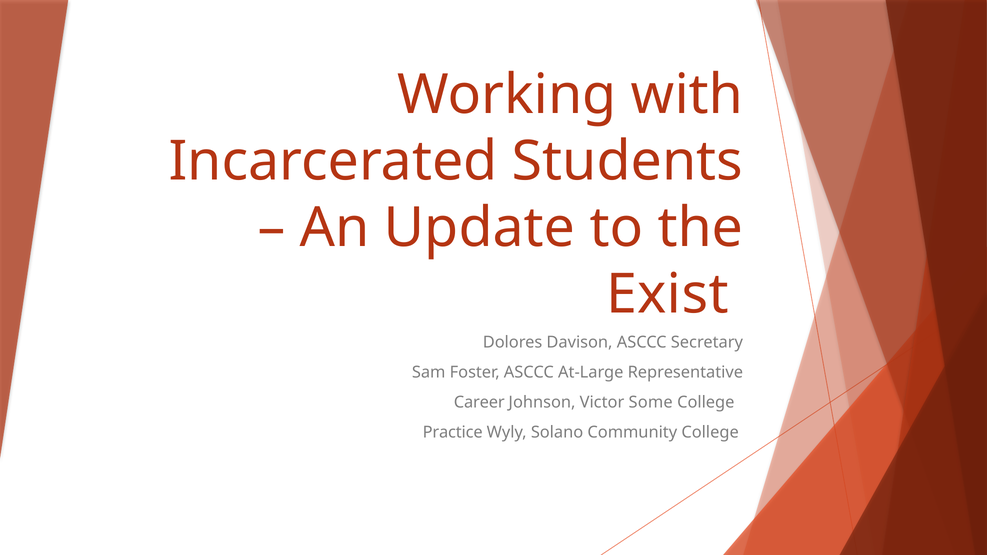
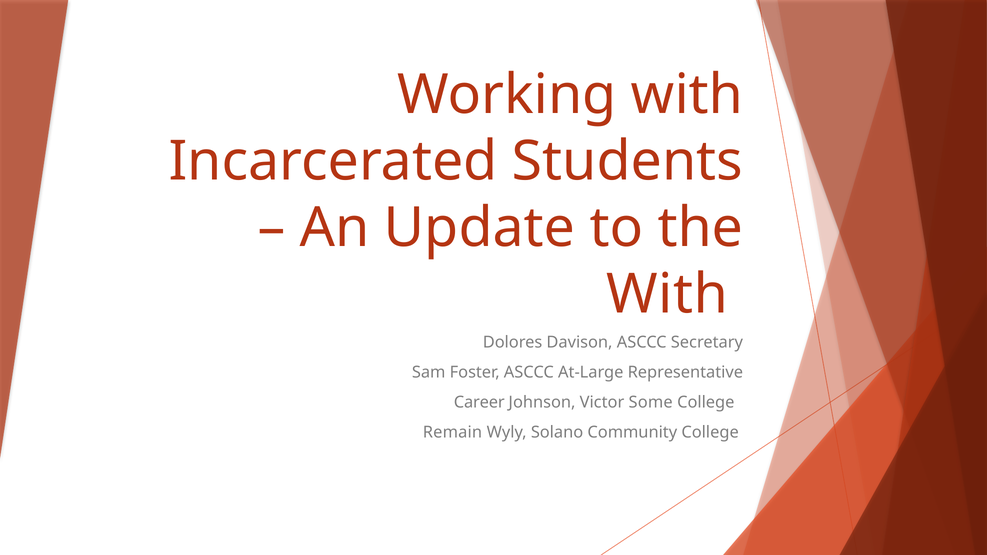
Exist at (667, 295): Exist -> With
Practice: Practice -> Remain
